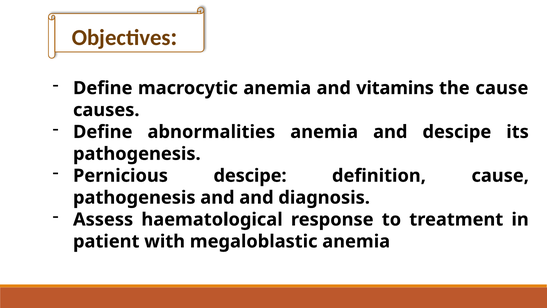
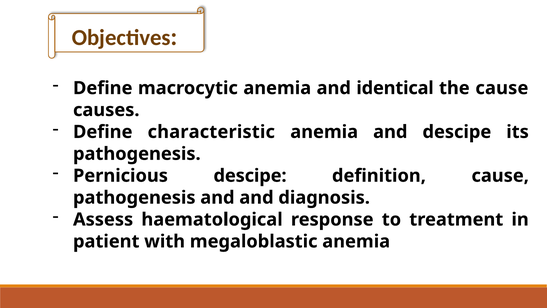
vitamins: vitamins -> identical
abnormalities: abnormalities -> characteristic
